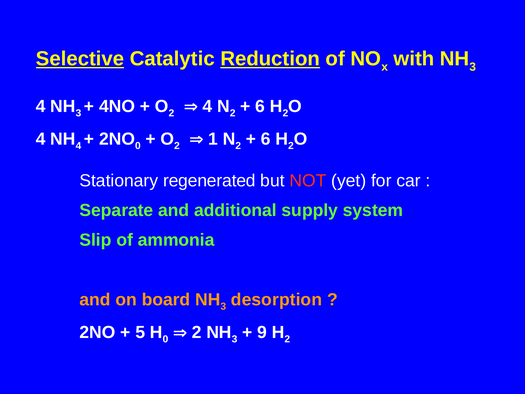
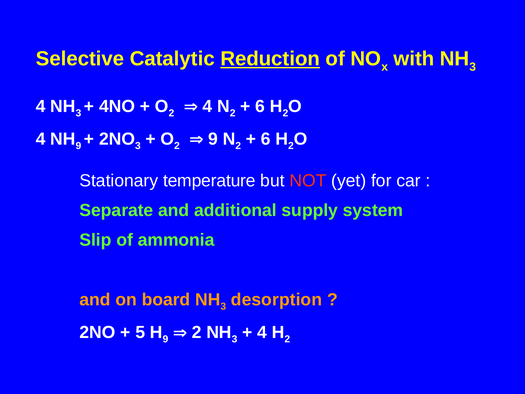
Selective underline: present -> none
4 at (78, 146): 4 -> 9
2NO 0: 0 -> 3
1 at (213, 139): 1 -> 9
regenerated: regenerated -> temperature
0 at (165, 339): 0 -> 9
9 at (262, 332): 9 -> 4
